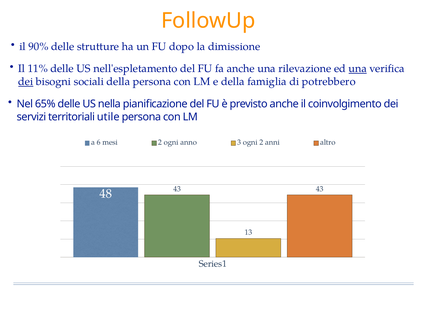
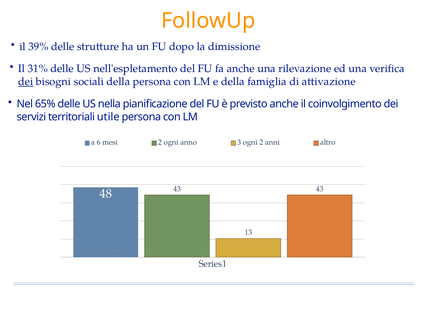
90%: 90% -> 39%
11%: 11% -> 31%
una at (358, 69) underline: present -> none
potrebbero: potrebbero -> attivazione
